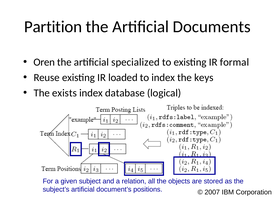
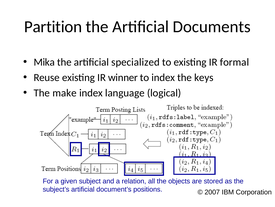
Oren: Oren -> Mika
loaded: loaded -> winner
exists: exists -> make
database: database -> language
